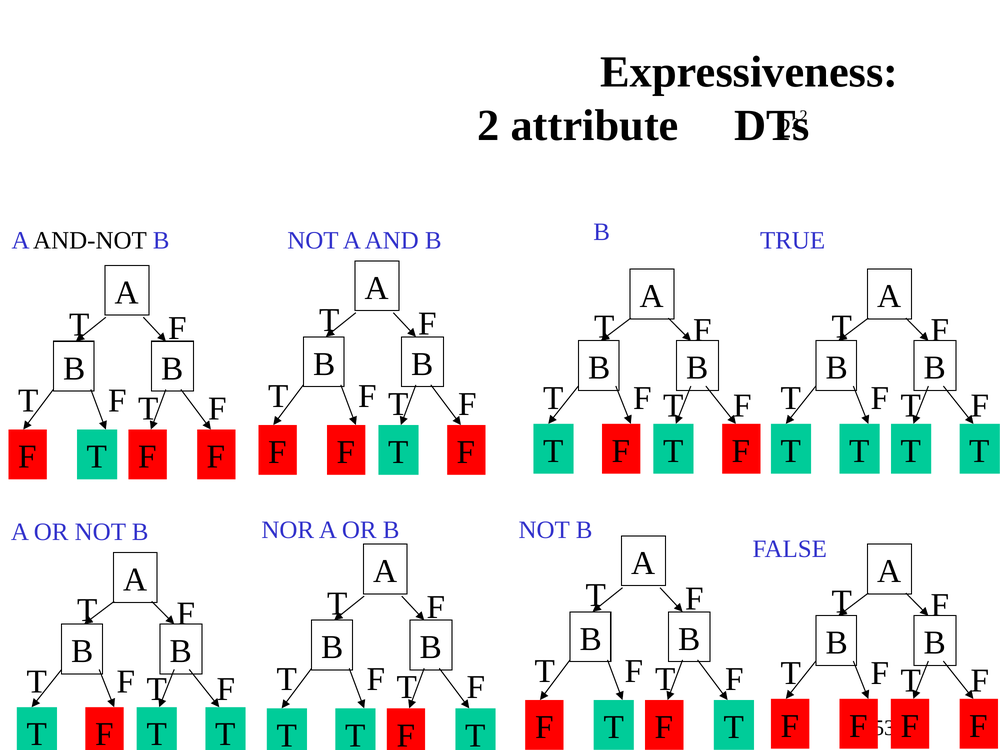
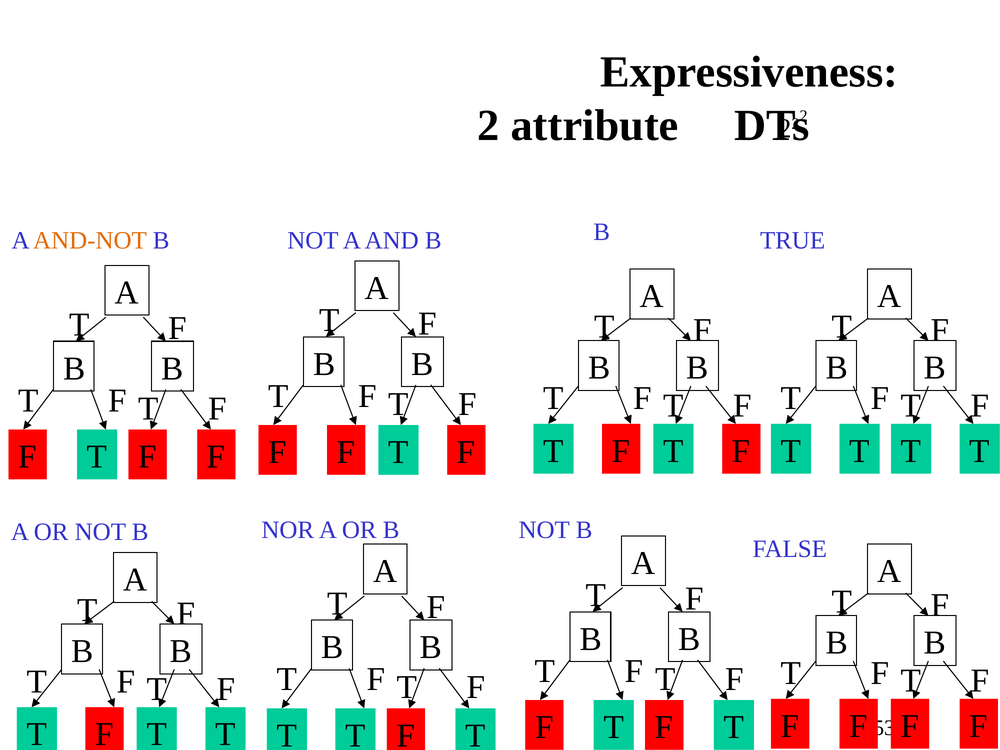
AND-NOT colour: black -> orange
